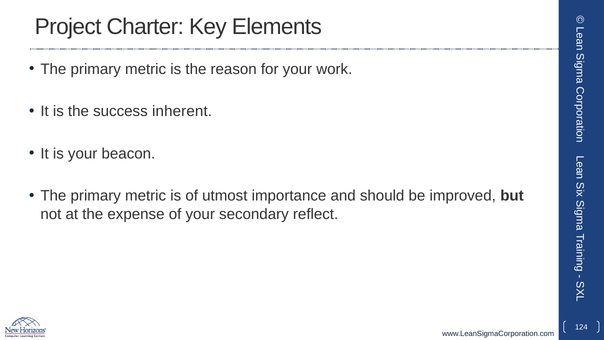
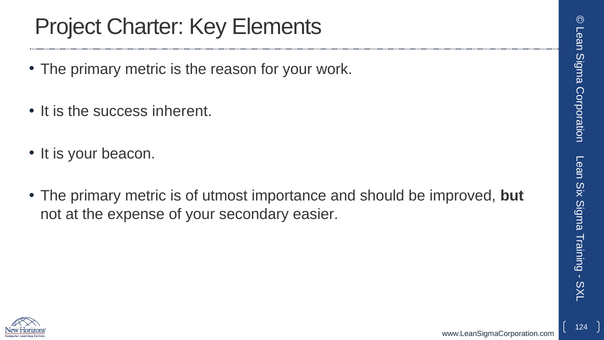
reflect: reflect -> easier
